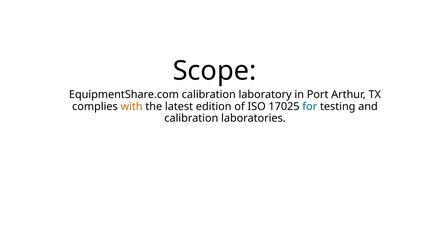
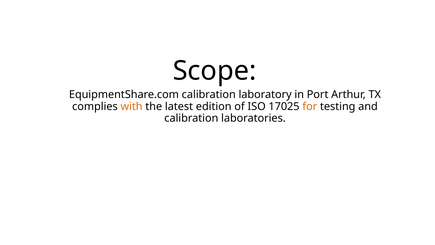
for colour: blue -> orange
